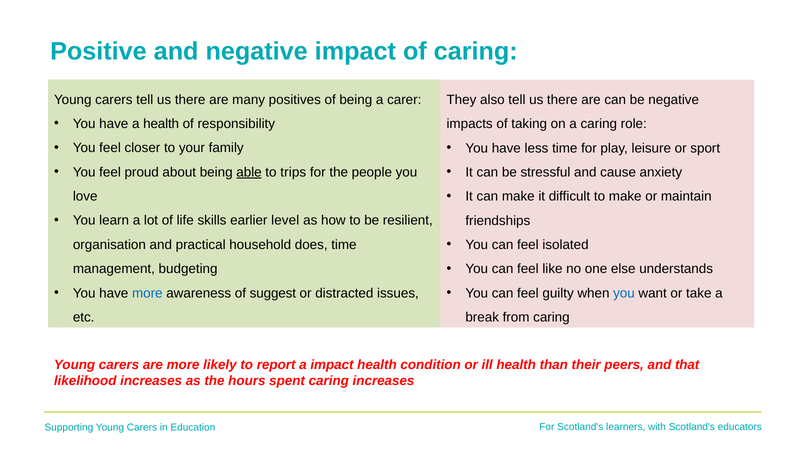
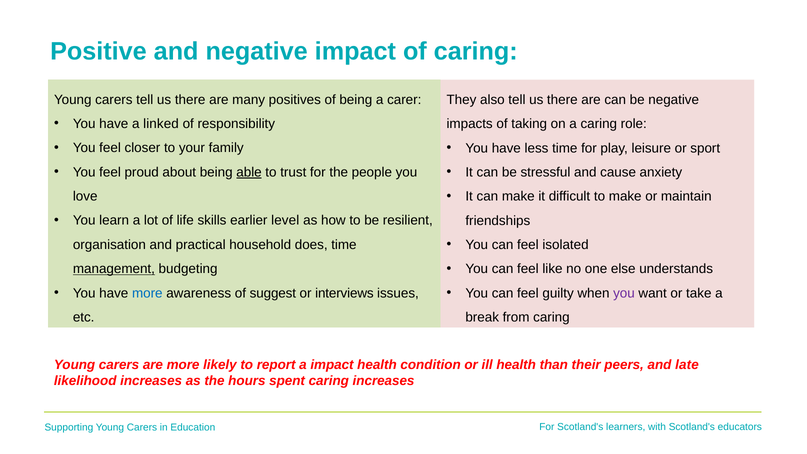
a health: health -> linked
trips: trips -> trust
management underline: none -> present
distracted: distracted -> interviews
you at (624, 293) colour: blue -> purple
that: that -> late
